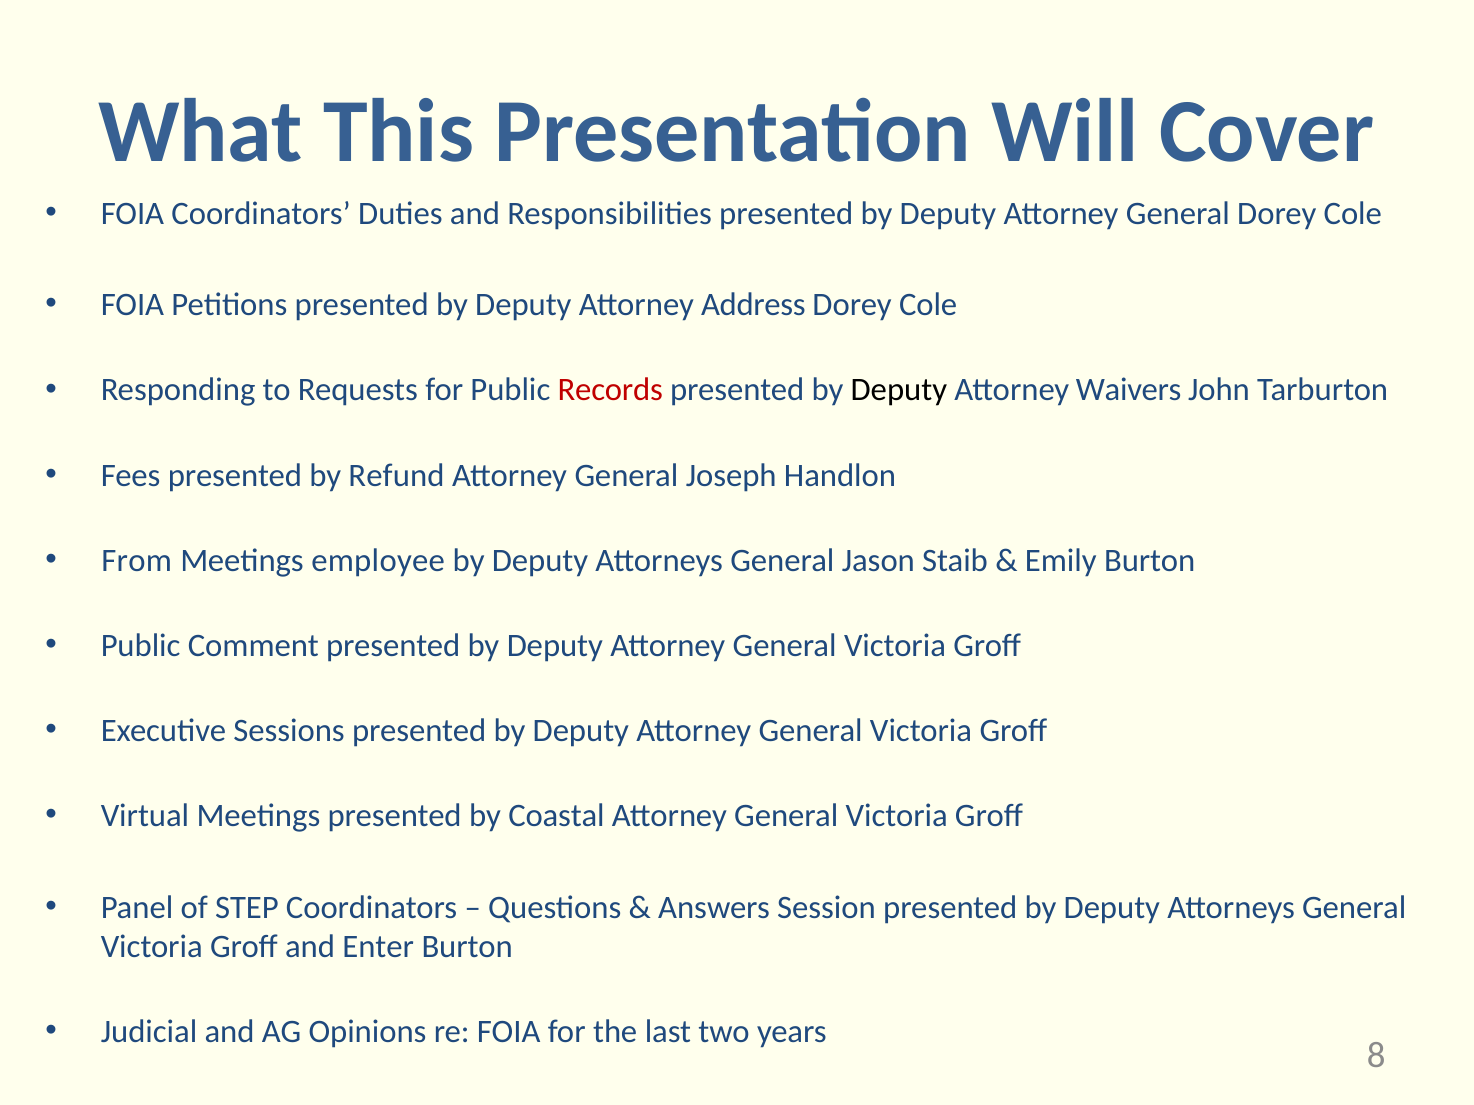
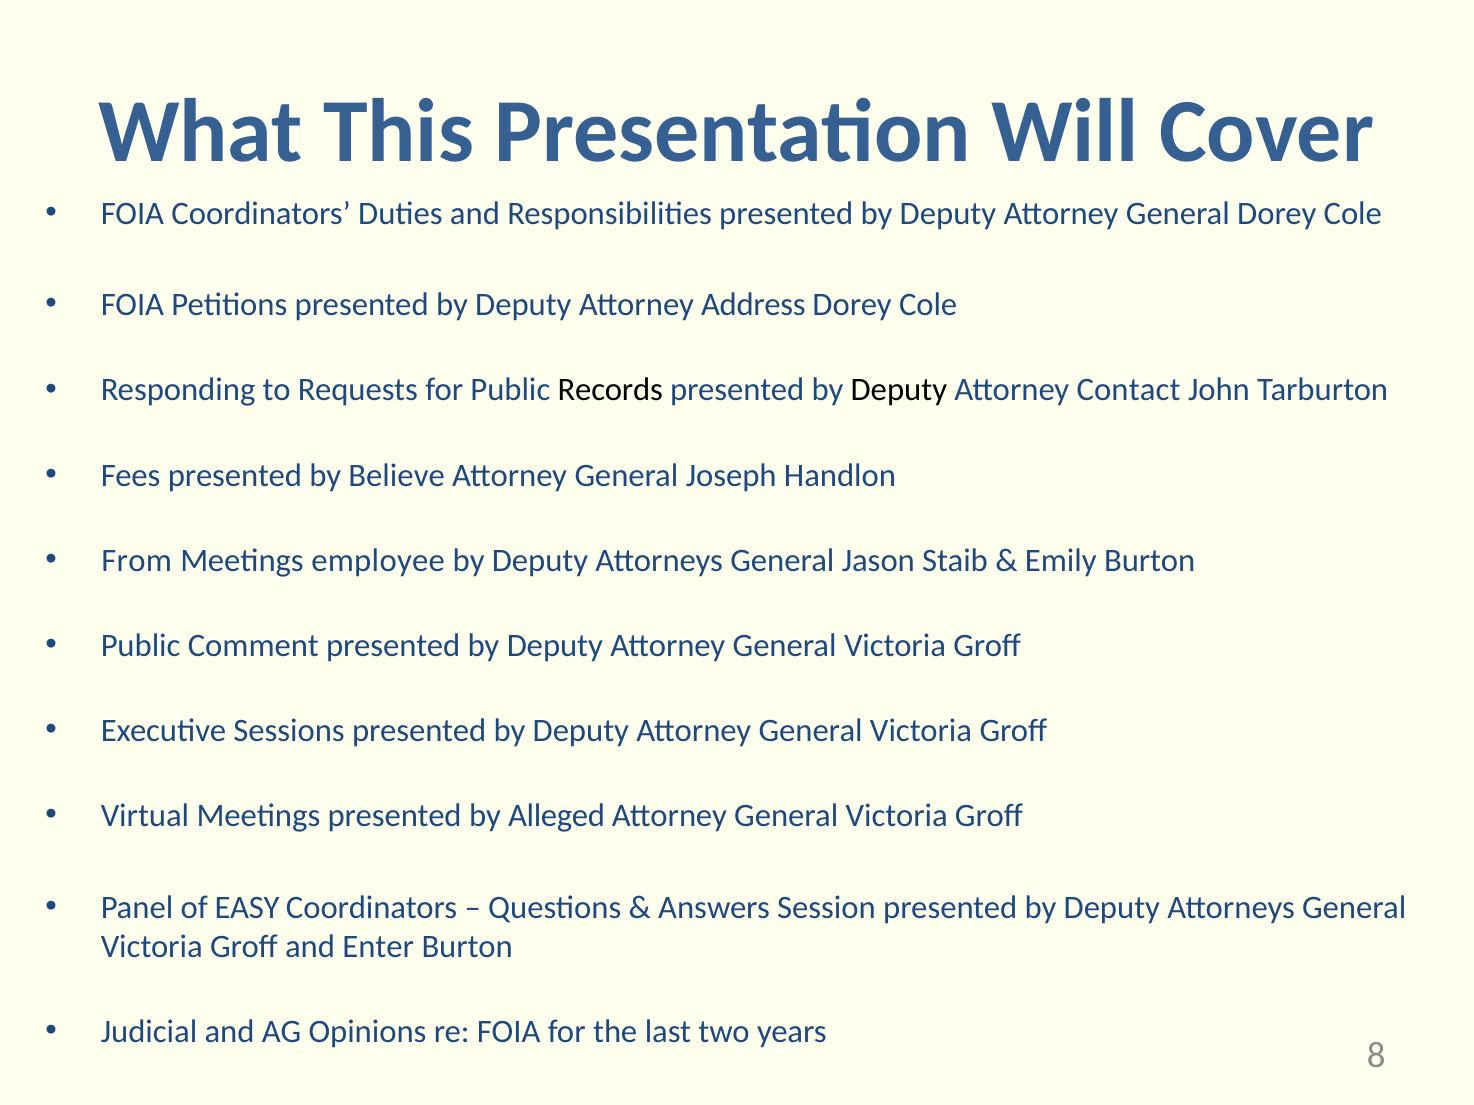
Records colour: red -> black
Waivers: Waivers -> Contact
Refund: Refund -> Believe
Coastal: Coastal -> Alleged
STEP: STEP -> EASY
